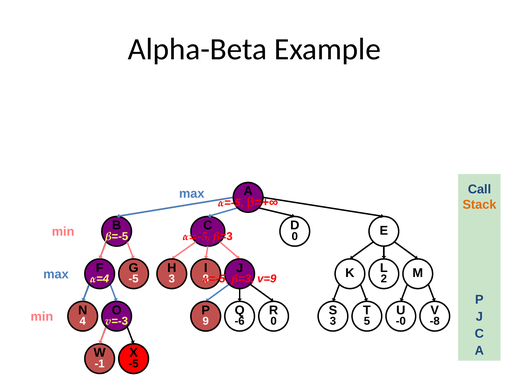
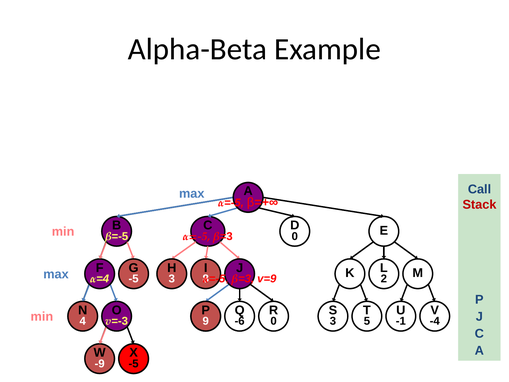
Stack colour: orange -> red
-0: -0 -> -1
-8: -8 -> -4
-1: -1 -> -9
